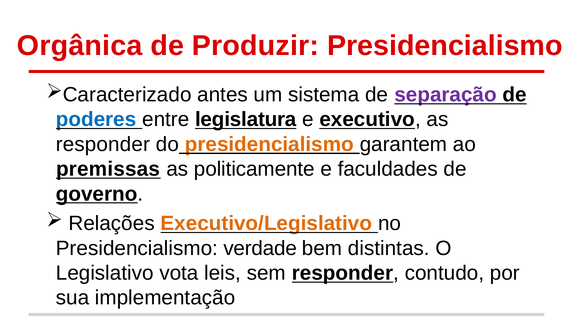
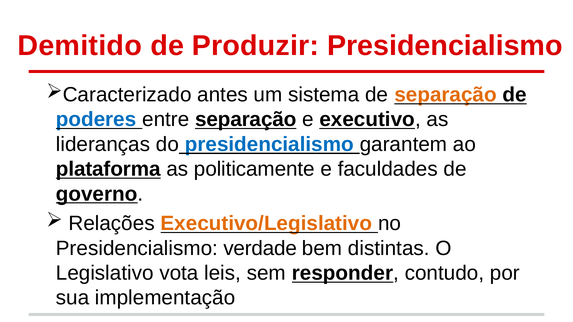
Orgânica: Orgânica -> Demitido
separação at (446, 95) colour: purple -> orange
entre legislatura: legislatura -> separação
responder at (103, 144): responder -> lideranças
presidencialismo at (269, 144) colour: orange -> blue
premissas: premissas -> plataforma
